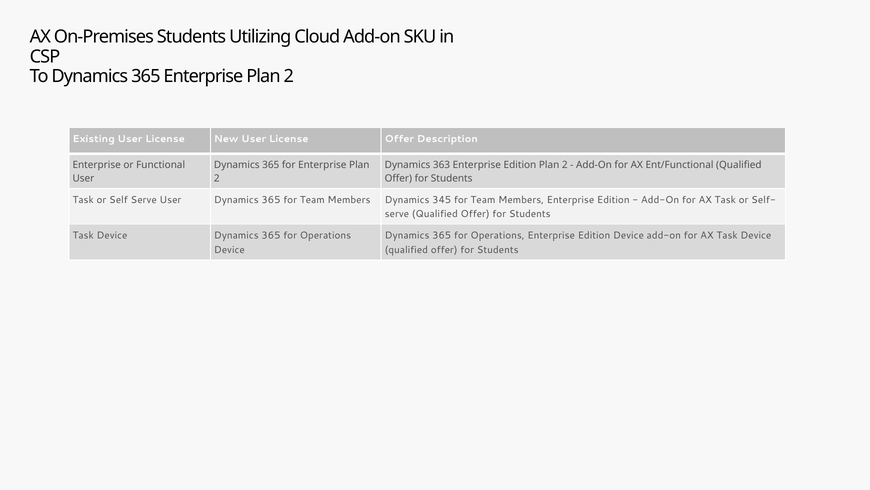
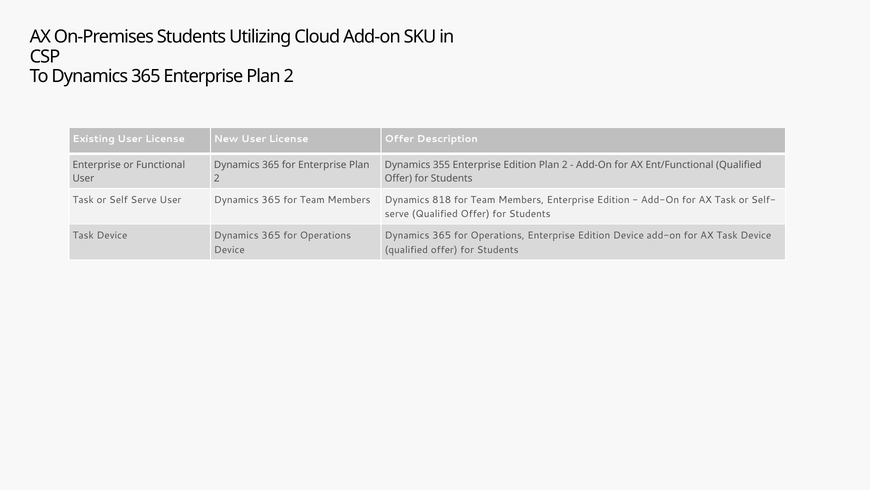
363: 363 -> 355
345: 345 -> 818
